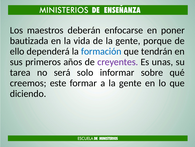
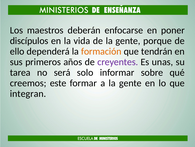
bautizada: bautizada -> discípulos
formación colour: blue -> orange
diciendo: diciendo -> integran
